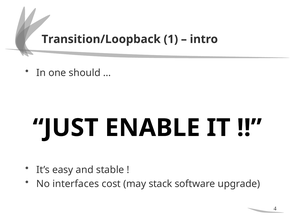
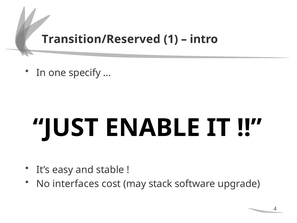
Transition/Loopback: Transition/Loopback -> Transition/Reserved
should: should -> specify
